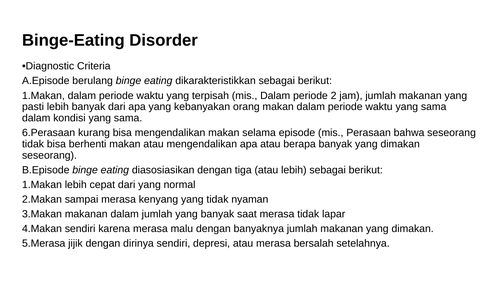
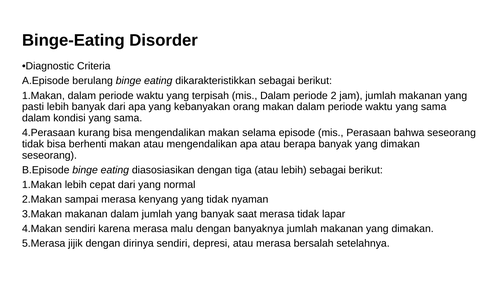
6.Perasaan: 6.Perasaan -> 4.Perasaan
